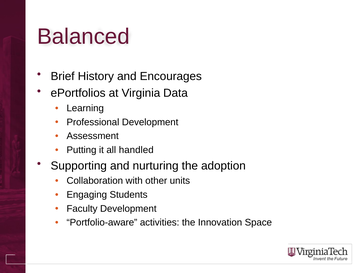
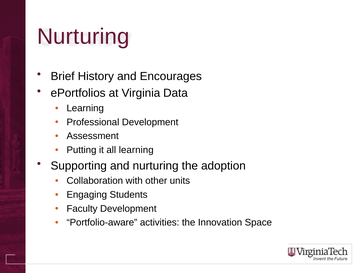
Balanced at (83, 36): Balanced -> Nurturing
all handled: handled -> learning
